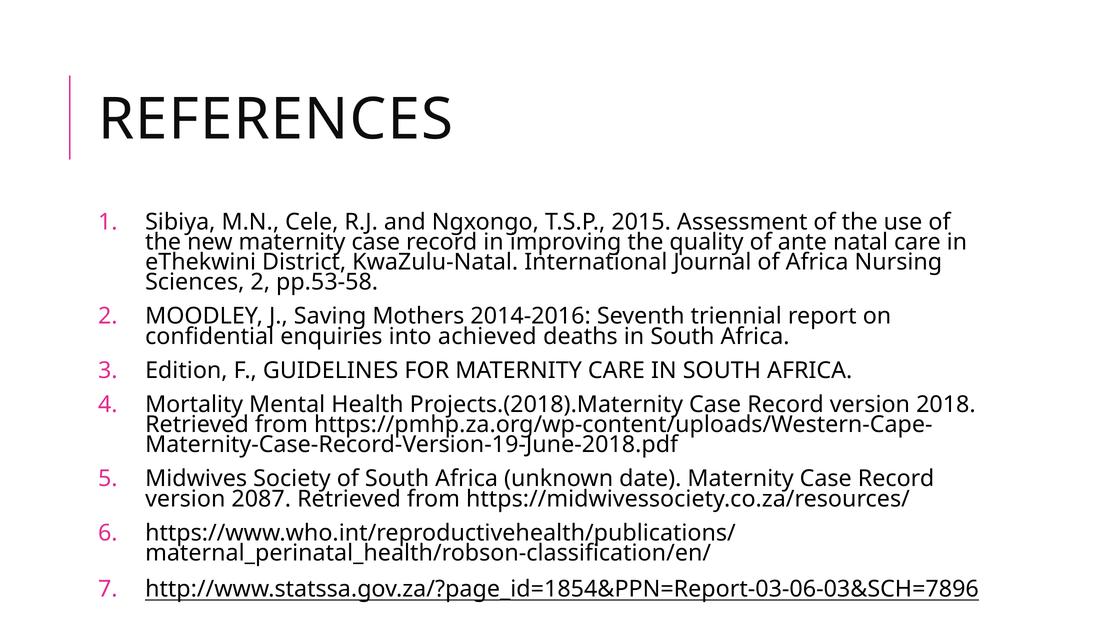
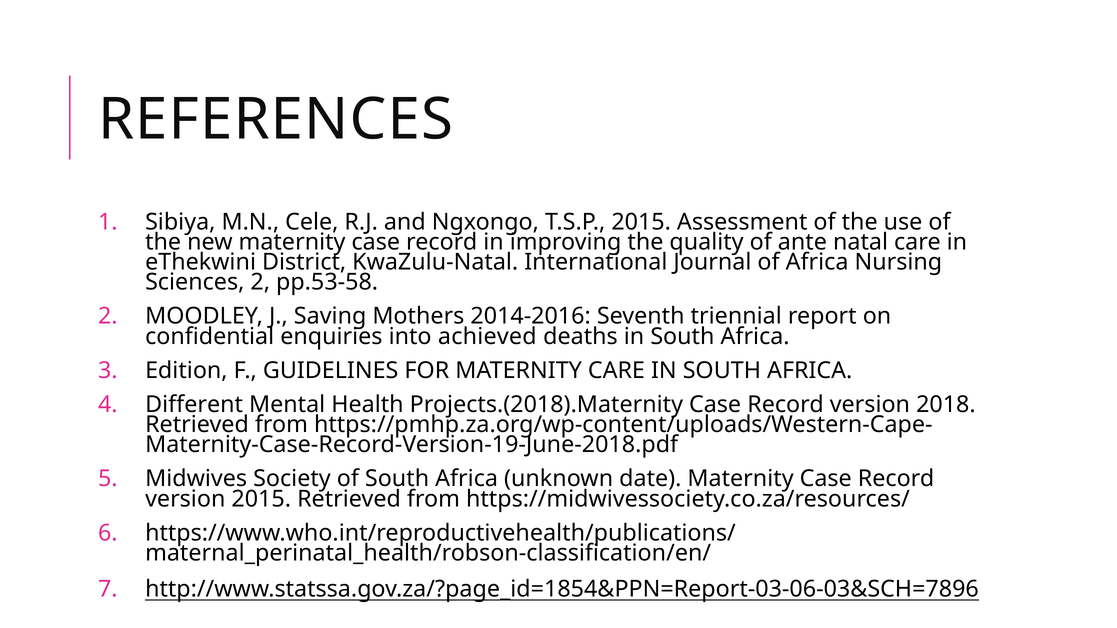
Mortality: Mortality -> Different
version 2087: 2087 -> 2015
